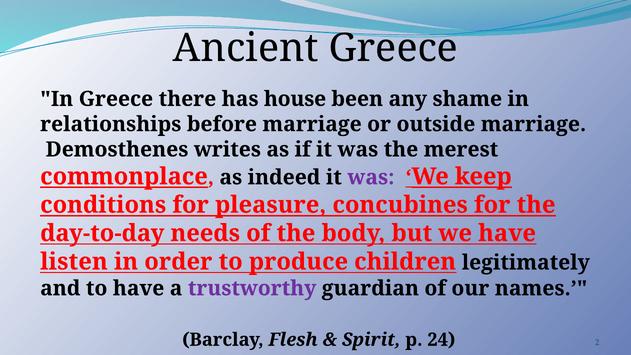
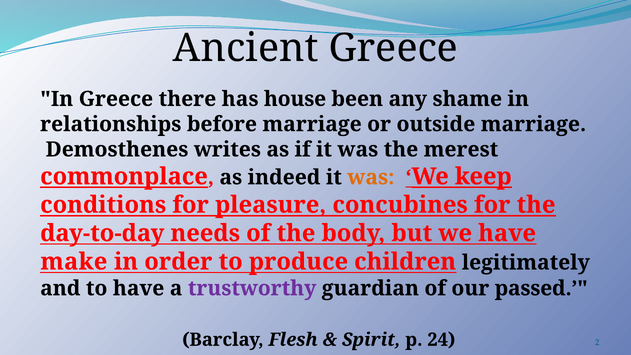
was at (371, 177) colour: purple -> orange
listen: listen -> make
names: names -> passed
